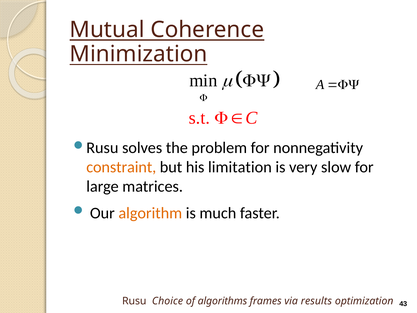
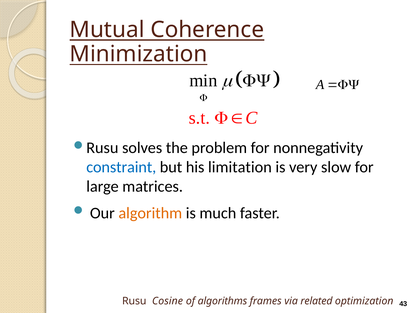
constraint colour: orange -> blue
Choice: Choice -> Cosine
results: results -> related
